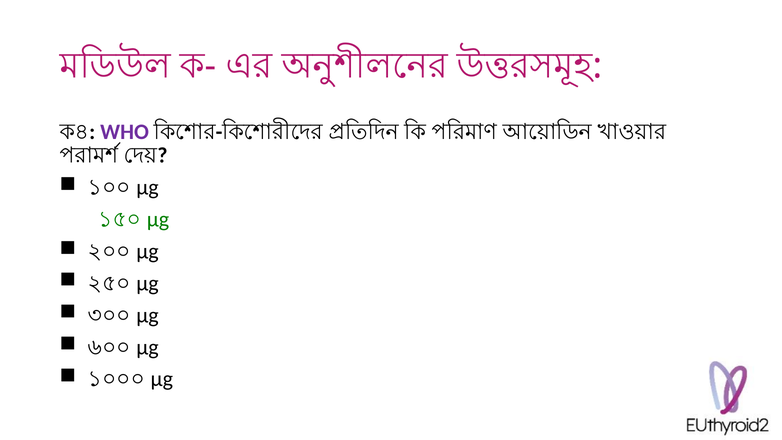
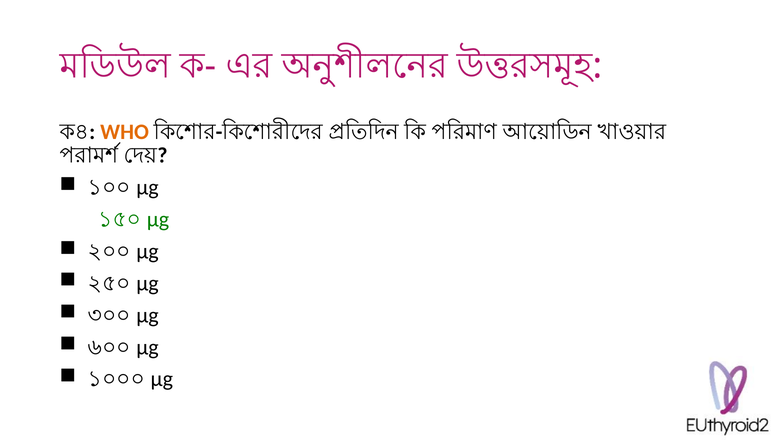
WHO colour: purple -> orange
